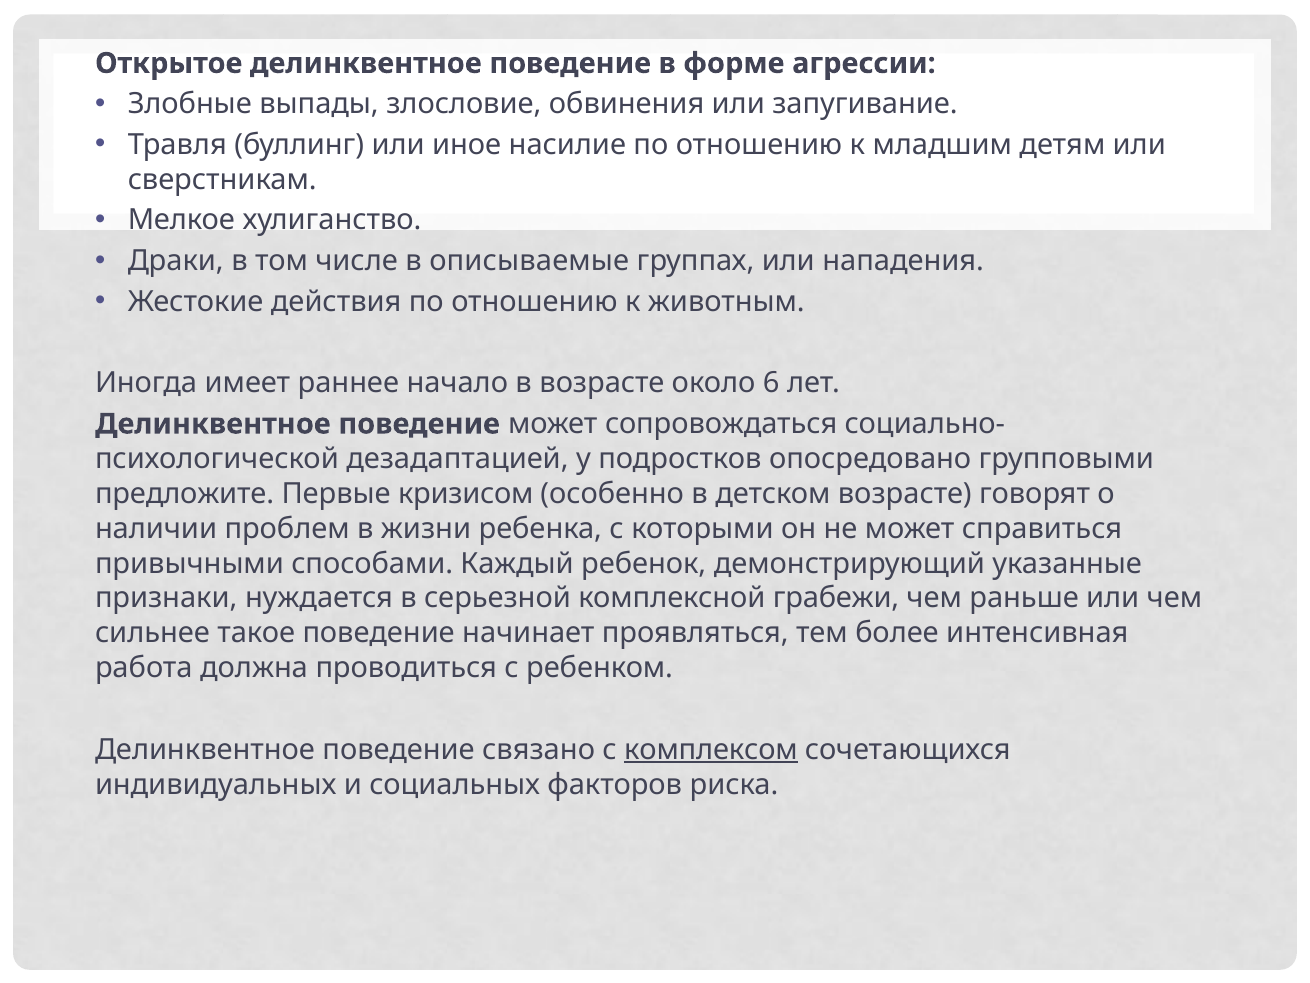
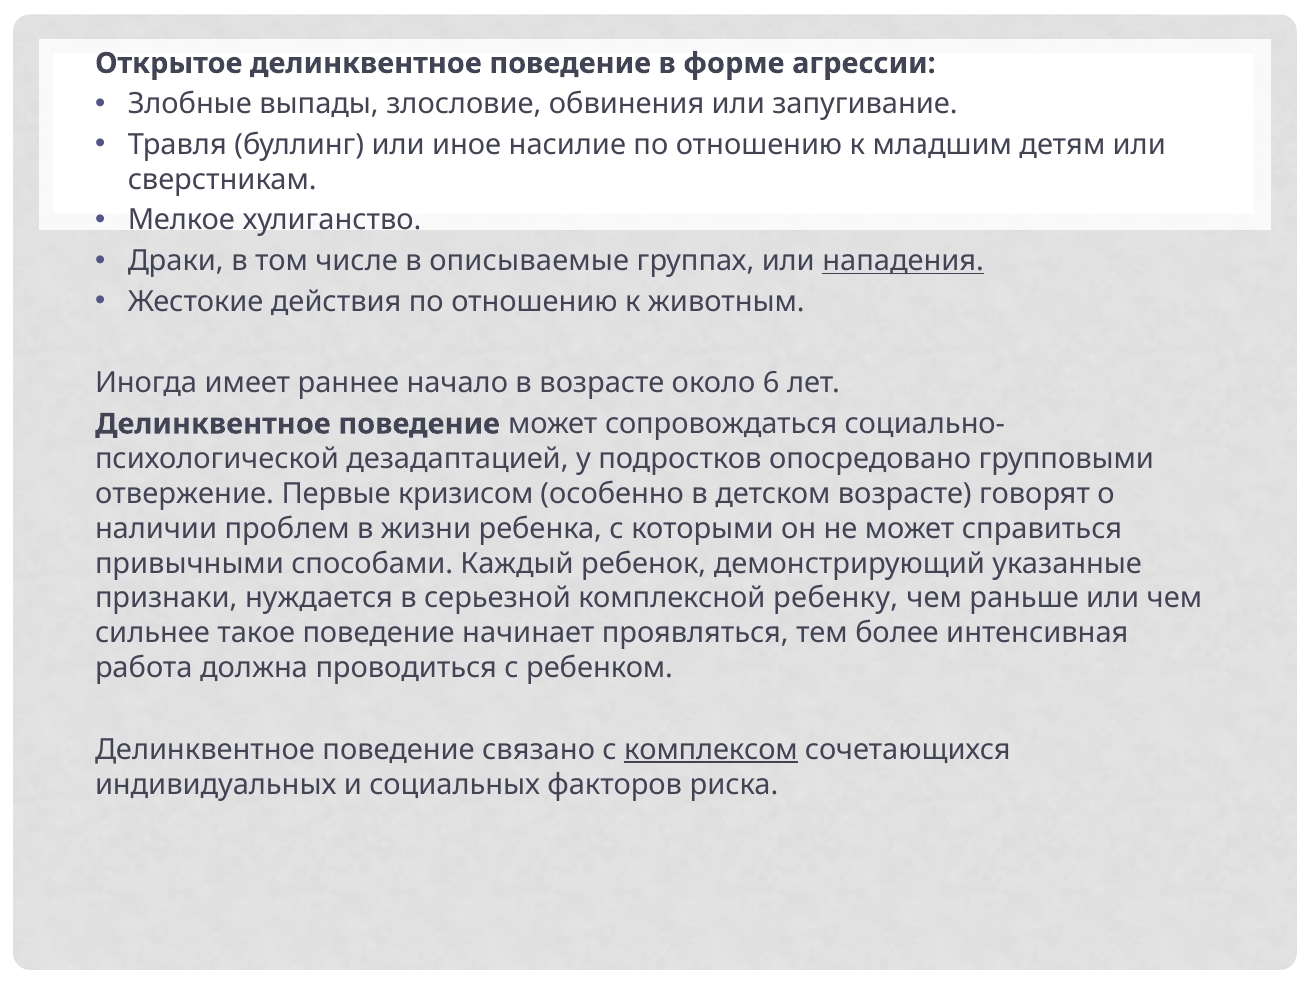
нападения underline: none -> present
предложите: предложите -> отвержение
грабежи: грабежи -> ребенку
